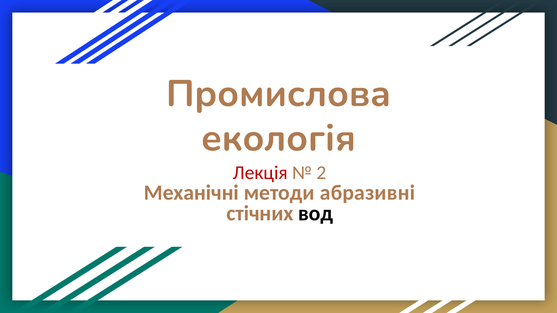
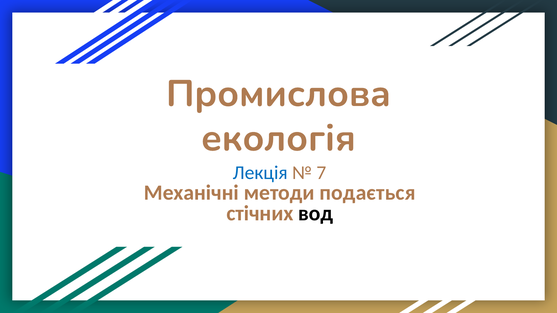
Лекція colour: red -> blue
2: 2 -> 7
абразивні: абразивні -> подається
